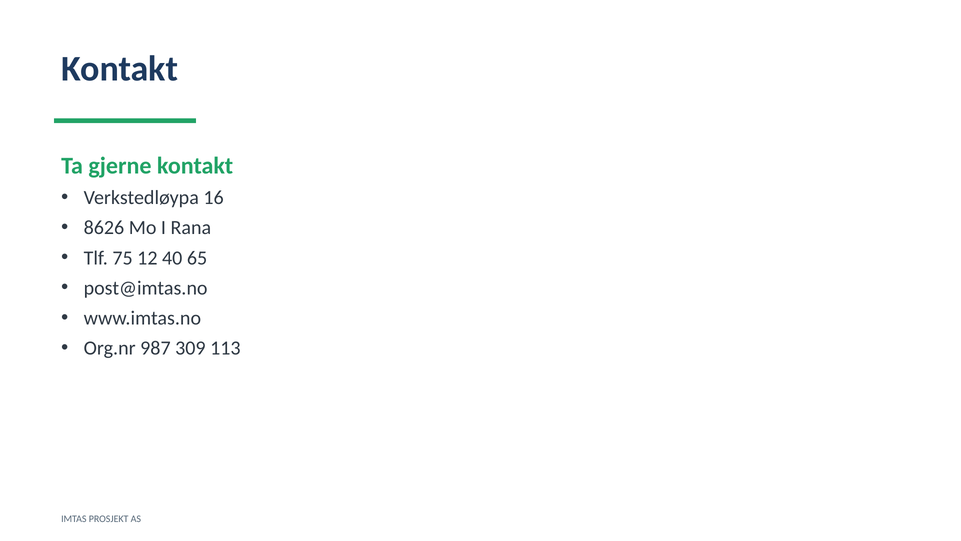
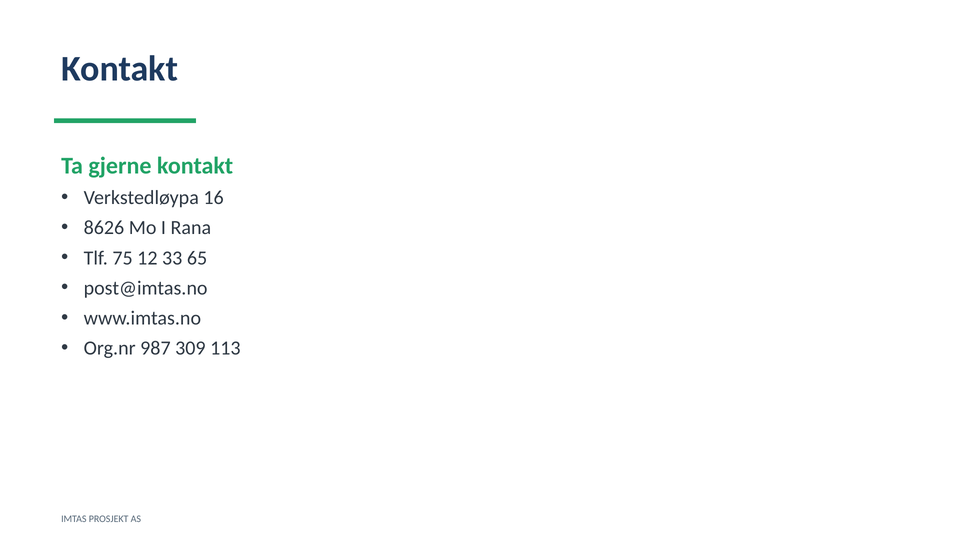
40: 40 -> 33
